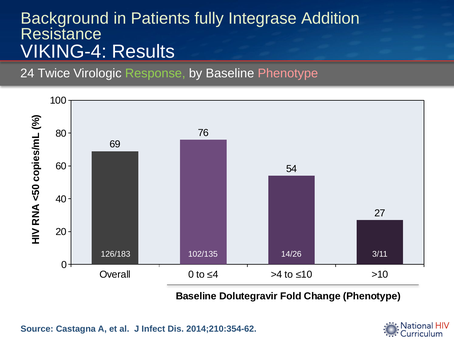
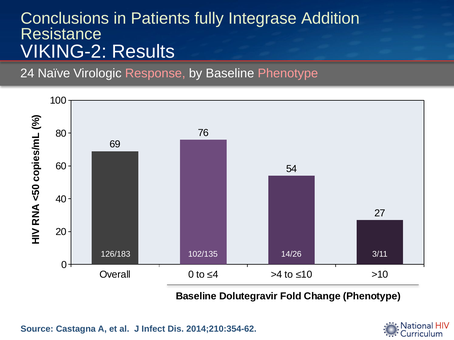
Background: Background -> Conclusions
VIKING-4: VIKING-4 -> VIKING-2
Twice: Twice -> Naïve
Response colour: light green -> pink
